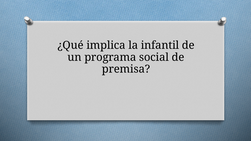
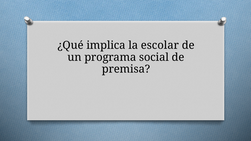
infantil: infantil -> escolar
